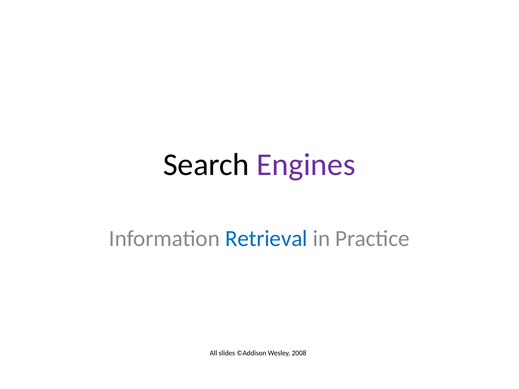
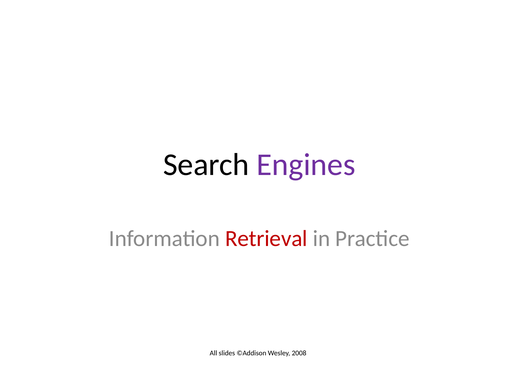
Retrieval colour: blue -> red
